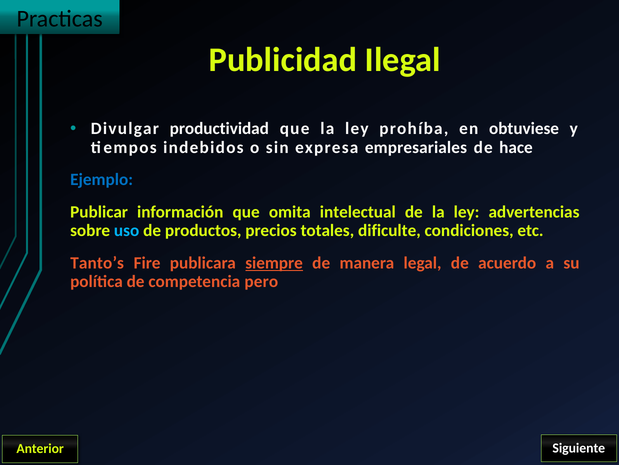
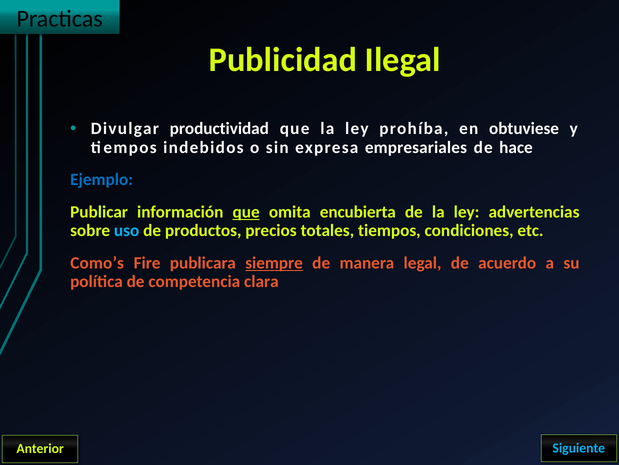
que at (246, 212) underline: none -> present
intelectual: intelectual -> encubierta
totales dificulte: dificulte -> tiempos
Tanto’s: Tanto’s -> Como’s
pero: pero -> clara
Siguiente colour: white -> light blue
